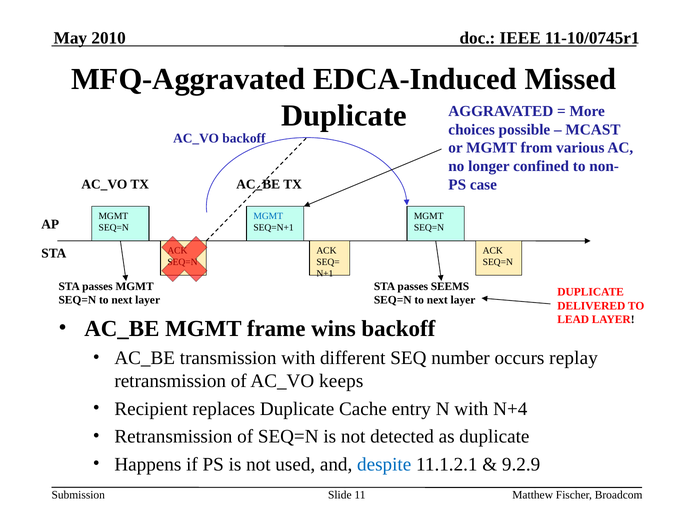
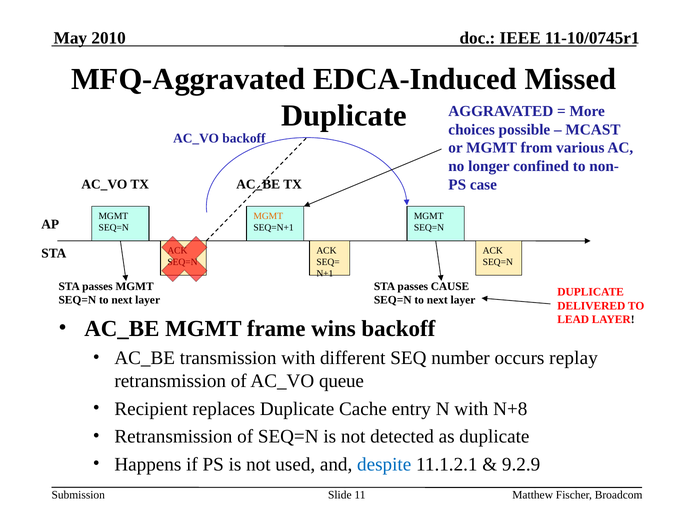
MGMT at (268, 216) colour: blue -> orange
SEEMS: SEEMS -> CAUSE
keeps: keeps -> queue
N+4: N+4 -> N+8
